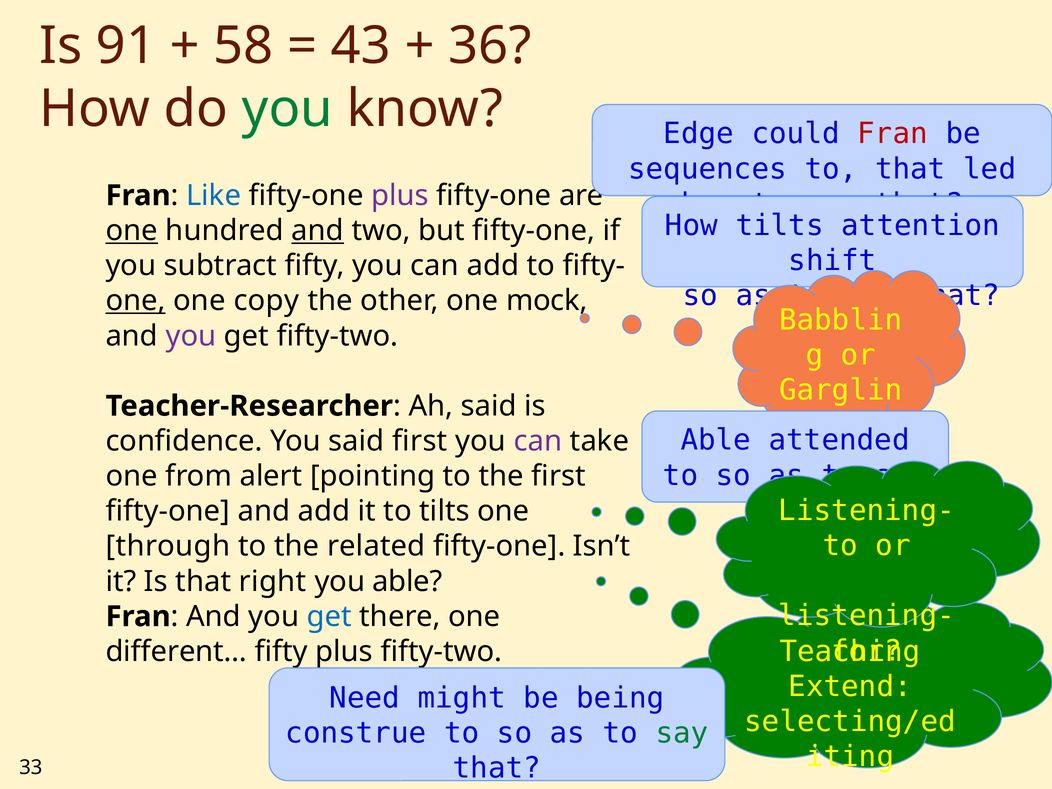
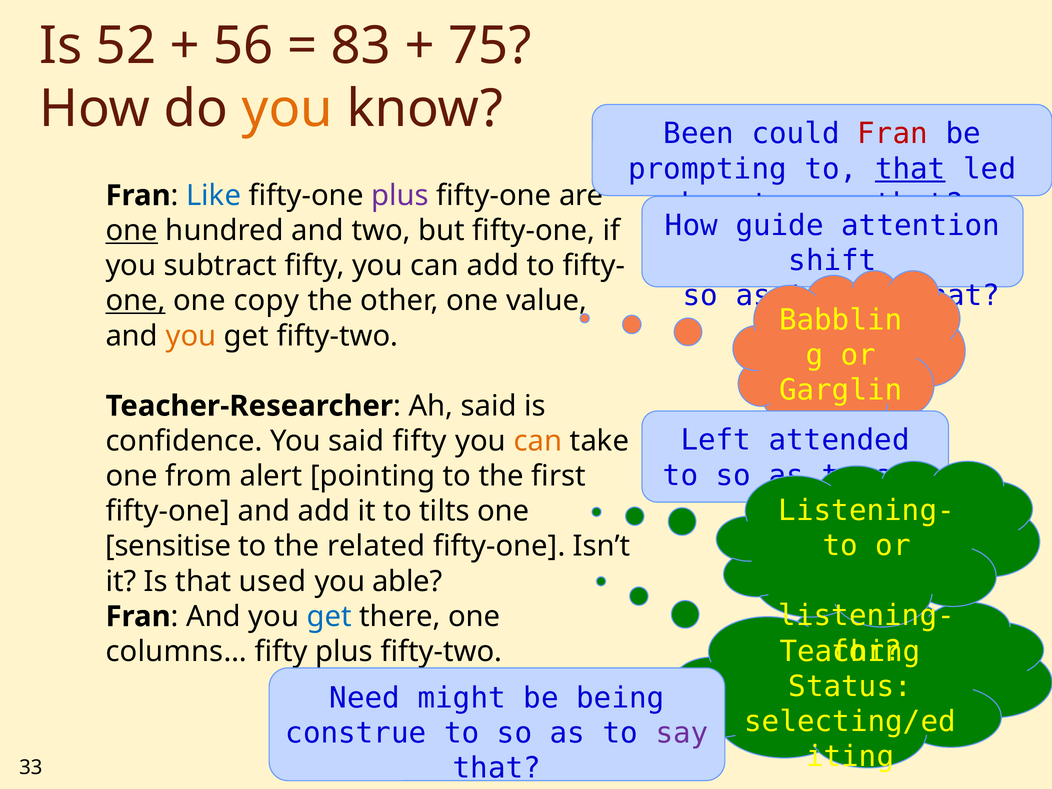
91: 91 -> 52
58: 58 -> 56
43: 43 -> 83
36: 36 -> 75
you at (287, 109) colour: green -> orange
Edge: Edge -> Been
sequences: sequences -> prompting
that at (910, 169) underline: none -> present
How tilts: tilts -> guide
and at (318, 231) underline: present -> none
mock: mock -> value
you at (191, 336) colour: purple -> orange
Able at (716, 440): Able -> Left
said first: first -> fifty
can at (538, 441) colour: purple -> orange
through: through -> sensitise
right: right -> used
different…: different… -> columns…
Extend: Extend -> Status
say at (682, 733) colour: green -> purple
